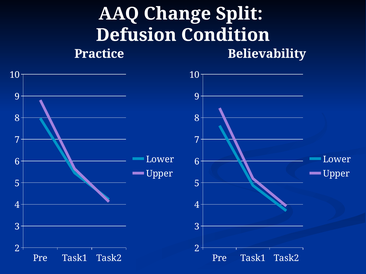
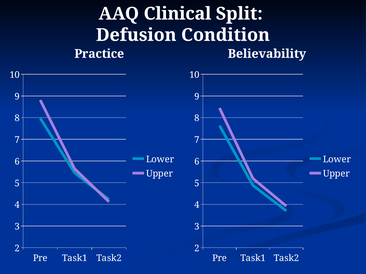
Change: Change -> Clinical
